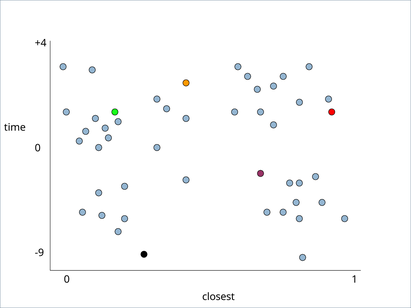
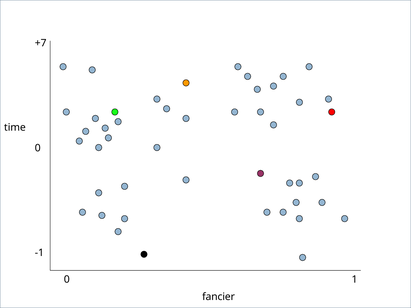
+4: +4 -> +7
-9: -9 -> -1
closest: closest -> fancier
